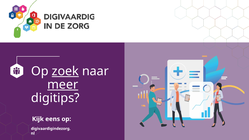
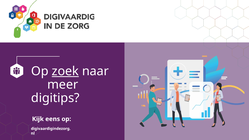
meer underline: present -> none
